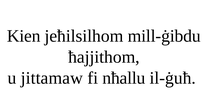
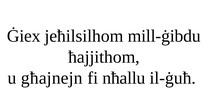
Kien: Kien -> Ġiex
jittamaw: jittamaw -> għajnejn
